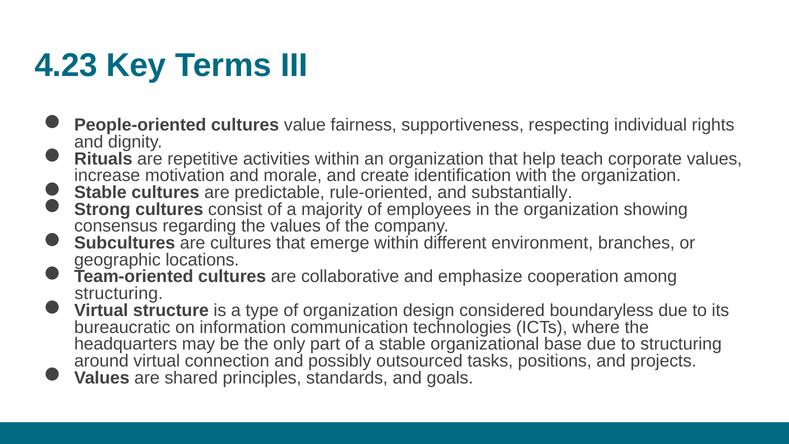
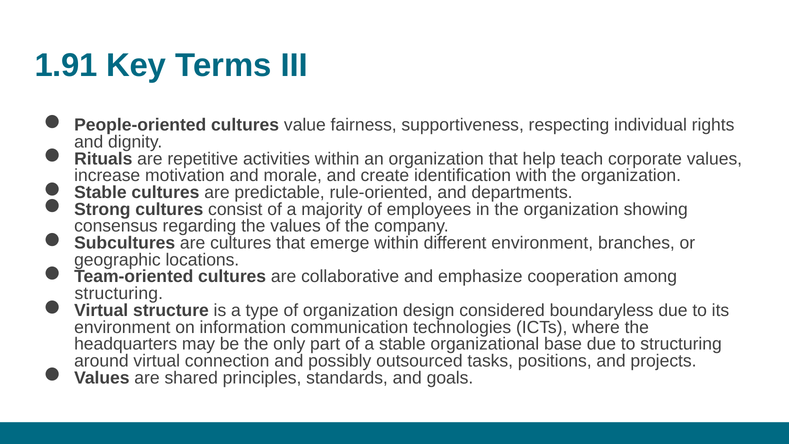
4.23: 4.23 -> 1.91
substantially: substantially -> departments
bureaucratic at (122, 327): bureaucratic -> environment
